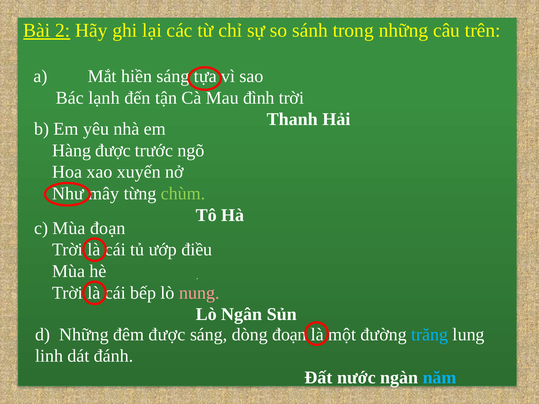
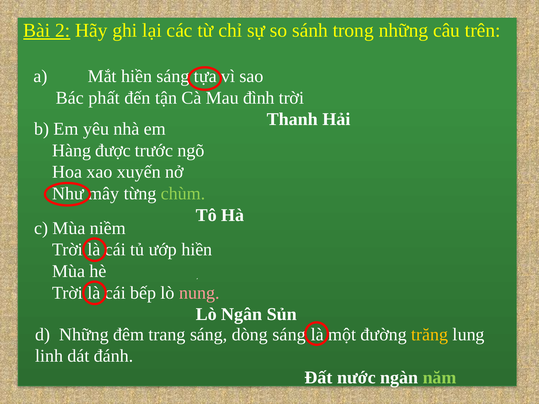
lạnh: lạnh -> phất
Mùa đoạn: đoạn -> niềm
ướp điều: điều -> hiền
đêm được: được -> trang
dòng đoạn: đoạn -> sáng
trăng colour: light blue -> yellow
năm colour: light blue -> light green
